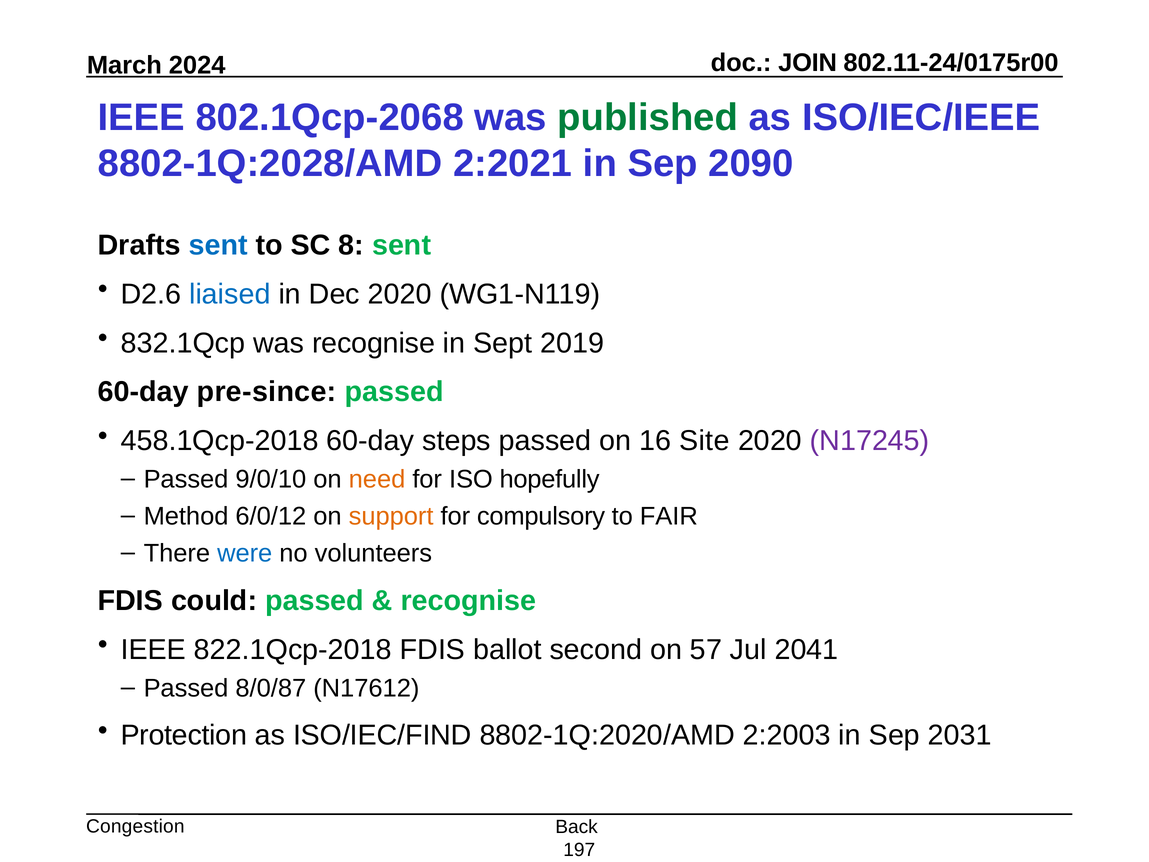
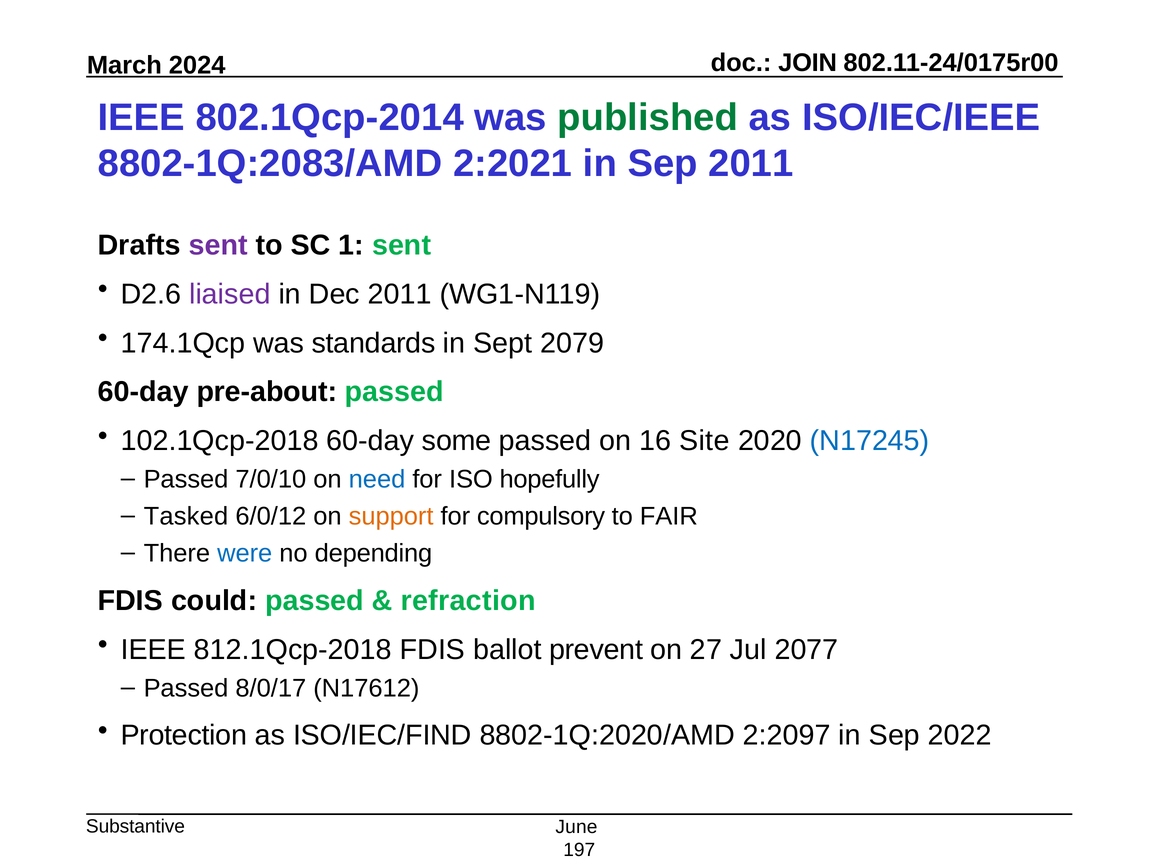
802.1Qcp-2068: 802.1Qcp-2068 -> 802.1Qcp-2014
8802-1Q:2028/AMD: 8802-1Q:2028/AMD -> 8802-1Q:2083/AMD
Sep 2090: 2090 -> 2011
sent at (218, 245) colour: blue -> purple
8: 8 -> 1
liaised colour: blue -> purple
Dec 2020: 2020 -> 2011
832.1Qcp: 832.1Qcp -> 174.1Qcp
was recognise: recognise -> standards
2019: 2019 -> 2079
pre-since: pre-since -> pre-about
458.1Qcp-2018: 458.1Qcp-2018 -> 102.1Qcp-2018
steps: steps -> some
N17245 colour: purple -> blue
9/0/10: 9/0/10 -> 7/0/10
need colour: orange -> blue
Method: Method -> Tasked
volunteers: volunteers -> depending
recognise at (468, 601): recognise -> refraction
822.1Qcp-2018: 822.1Qcp-2018 -> 812.1Qcp-2018
second: second -> prevent
57: 57 -> 27
2041: 2041 -> 2077
8/0/87: 8/0/87 -> 8/0/17
2:2003: 2:2003 -> 2:2097
2031: 2031 -> 2022
Congestion: Congestion -> Substantive
Back: Back -> June
